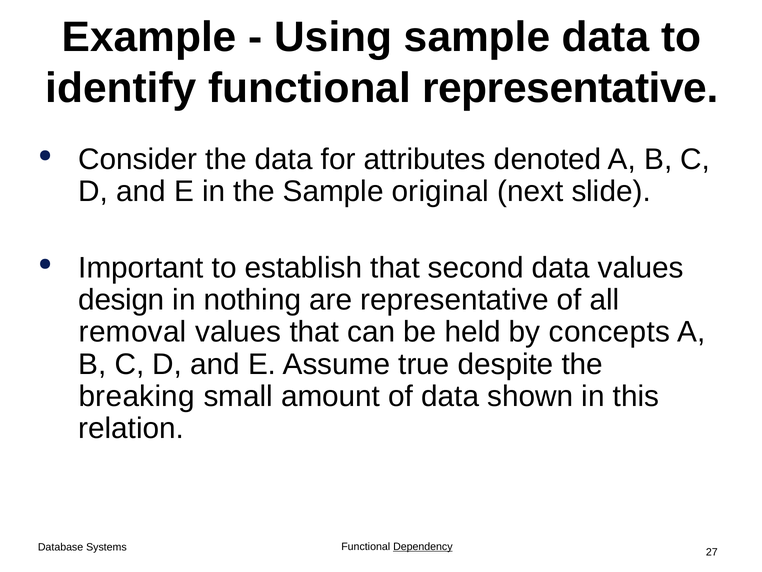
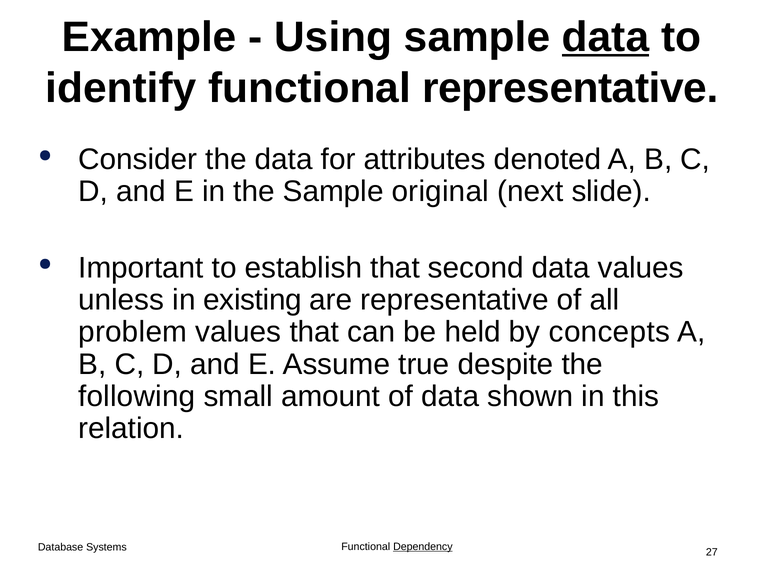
data at (606, 37) underline: none -> present
design: design -> unless
nothing: nothing -> existing
removal: removal -> problem
breaking: breaking -> following
